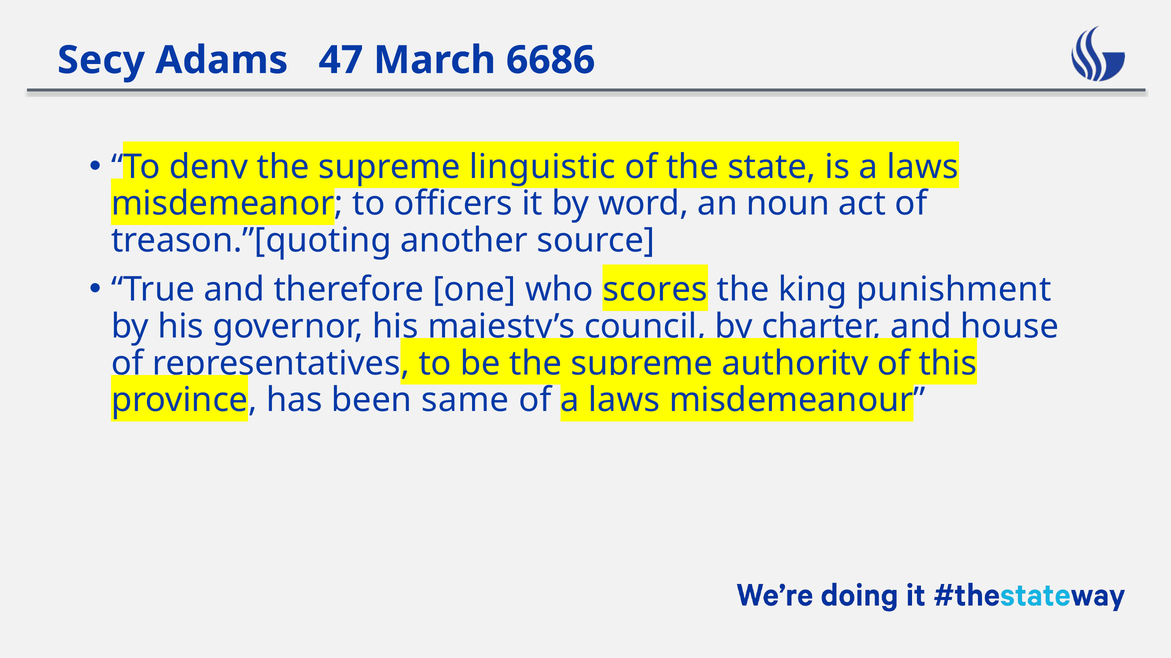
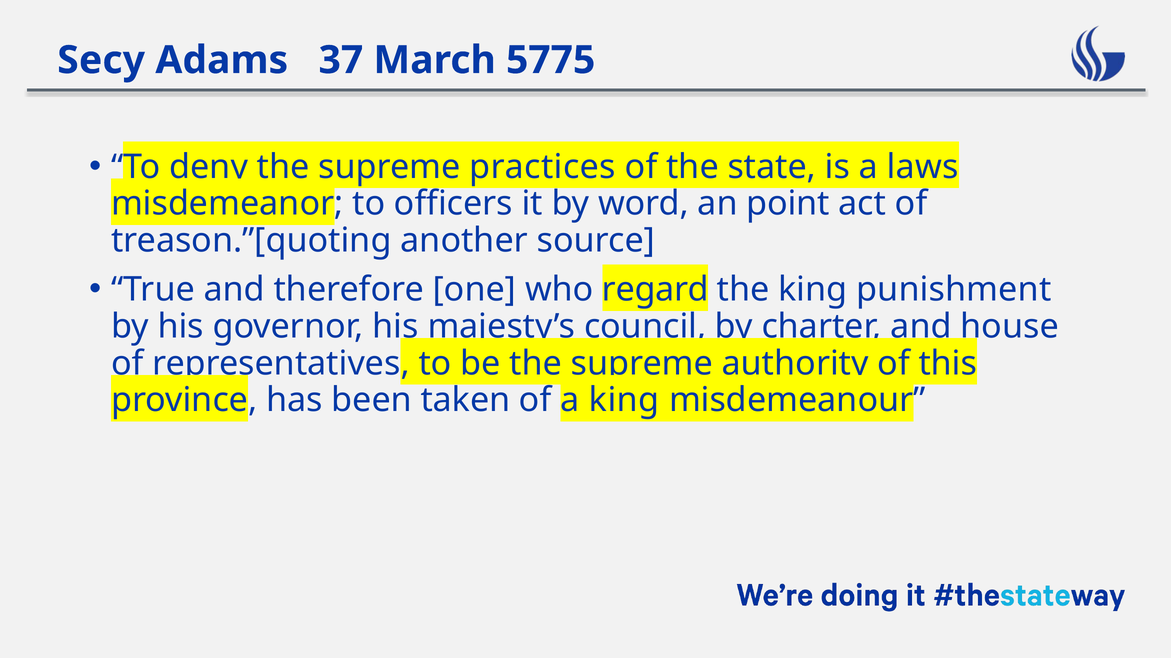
47: 47 -> 37
6686: 6686 -> 5775
linguistic: linguistic -> practices
noun: noun -> point
scores: scores -> regard
same: same -> taken
of a laws: laws -> king
